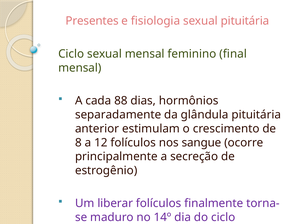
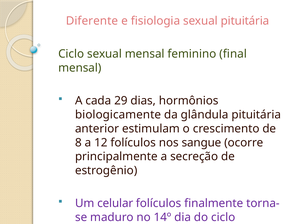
Presentes: Presentes -> Diferente
88: 88 -> 29
separadamente: separadamente -> biologicamente
liberar: liberar -> celular
